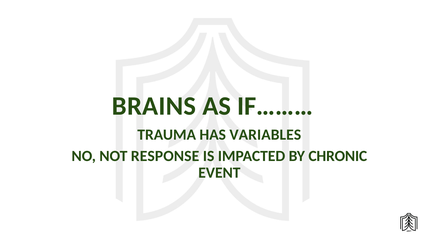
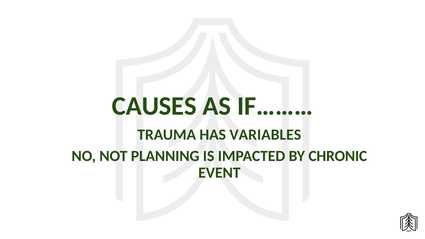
BRAINS: BRAINS -> CAUSES
RESPONSE: RESPONSE -> PLANNING
